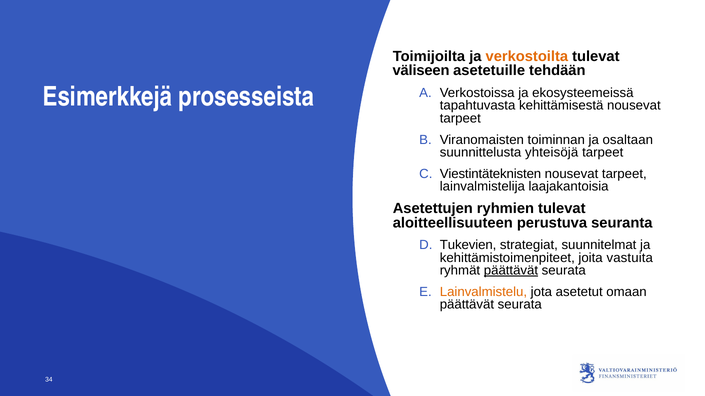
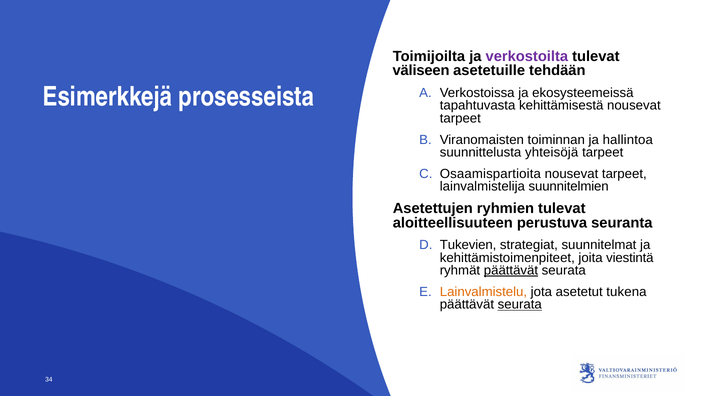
verkostoilta colour: orange -> purple
osaltaan: osaltaan -> hallintoa
Viestintäteknisten: Viestintäteknisten -> Osaamispartioita
laajakantoisia: laajakantoisia -> suunnitelmien
vastuita: vastuita -> viestintä
omaan: omaan -> tukena
seurata at (520, 305) underline: none -> present
